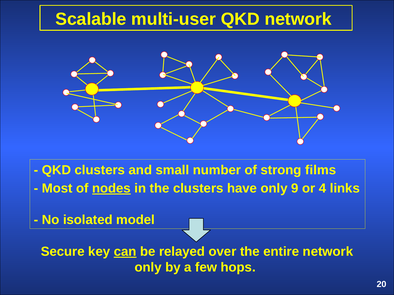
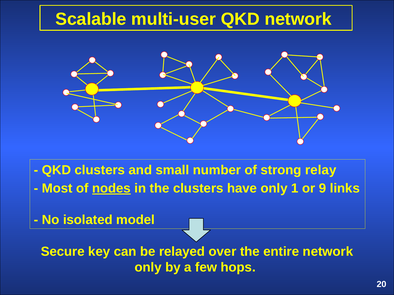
films: films -> relay
9: 9 -> 1
4: 4 -> 9
can underline: present -> none
